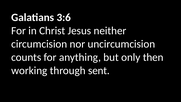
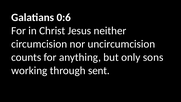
3:6: 3:6 -> 0:6
then: then -> sons
